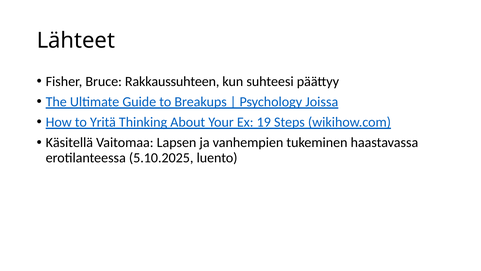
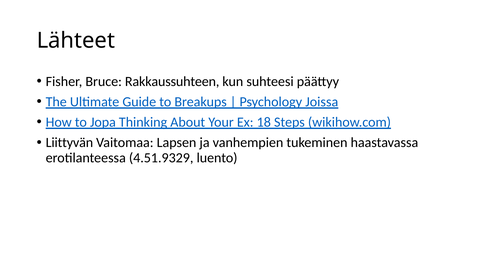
Yritä: Yritä -> Jopa
19: 19 -> 18
Käsitellä: Käsitellä -> Liittyvän
5.10.2025: 5.10.2025 -> 4.51.9329
